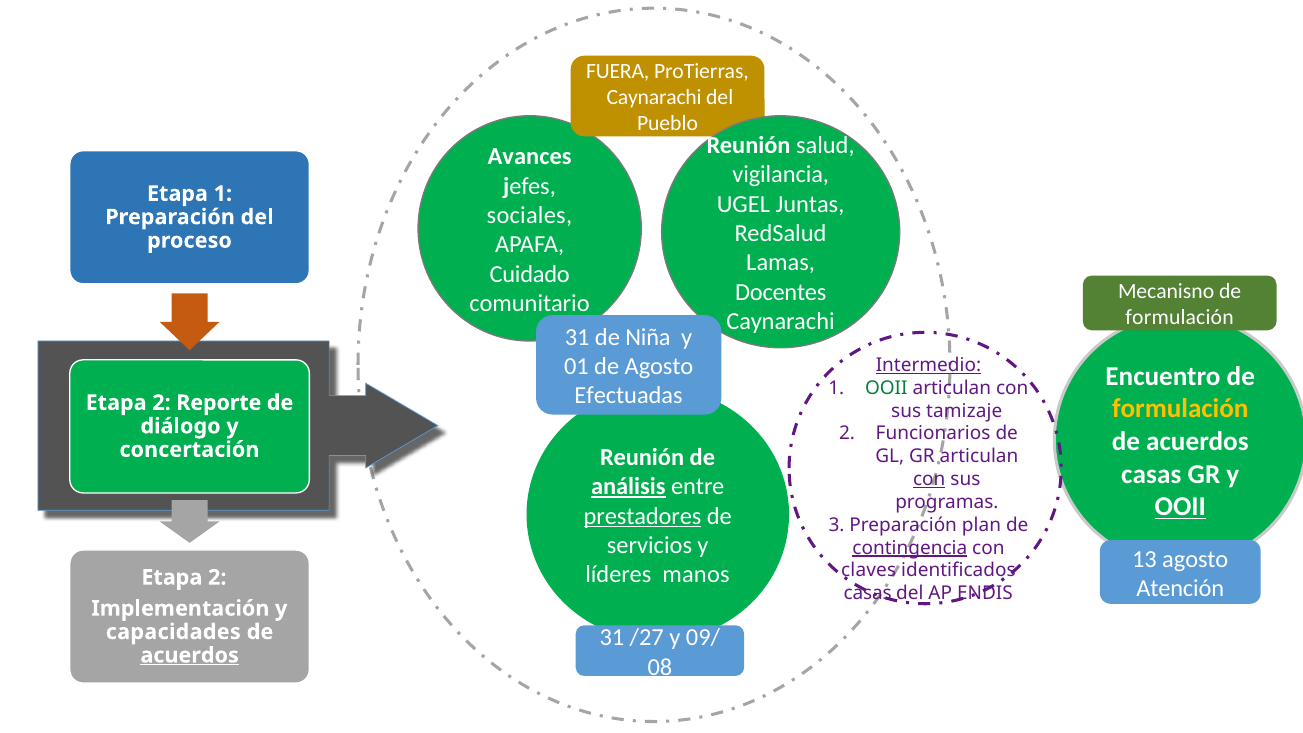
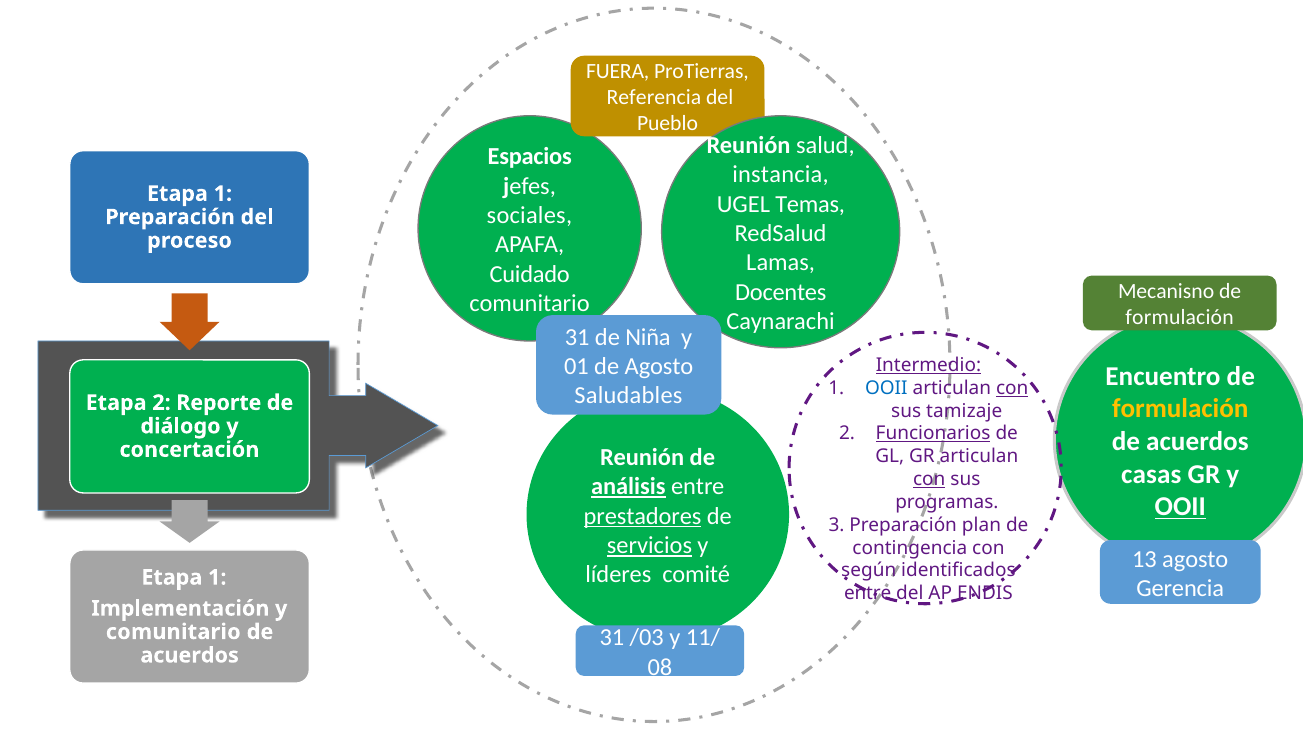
Caynarachi at (654, 97): Caynarachi -> Referencia
Avances: Avances -> Espacios
vigilancia: vigilancia -> instancia
UGEL Juntas: Juntas -> Temas
OOII at (886, 388) colour: green -> blue
con at (1012, 388) underline: none -> present
Efectuadas: Efectuadas -> Saludables
Funcionarios underline: none -> present
servicios underline: none -> present
contingencia underline: present -> none
manos: manos -> comité
claves: claves -> según
2 at (217, 577): 2 -> 1
Atención: Atención -> Gerencia
casas at (868, 593): casas -> entre
/27: /27 -> /03
09/: 09/ -> 11/
capacidades at (173, 632): capacidades -> comunitario
acuerdos at (190, 655) underline: present -> none
